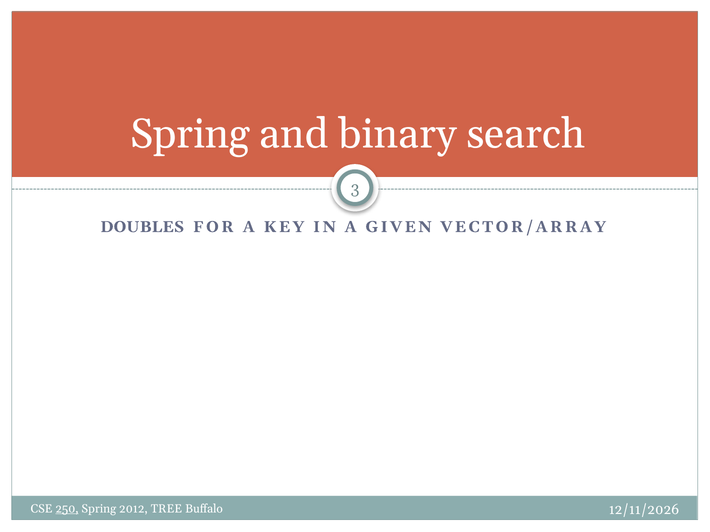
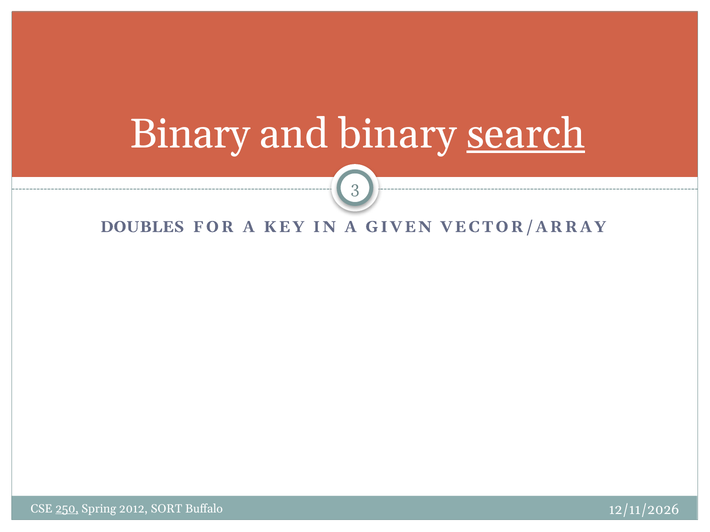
Spring at (190, 134): Spring -> Binary
search underline: none -> present
TREE: TREE -> SORT
